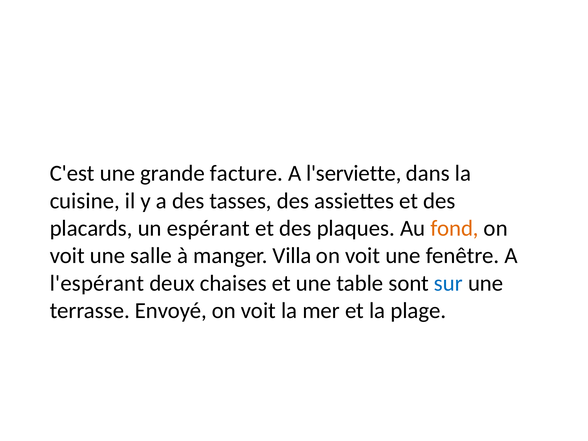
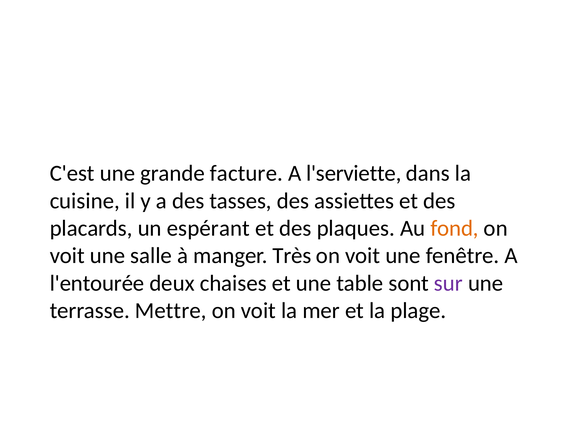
Villa: Villa -> Très
l'espérant: l'espérant -> l'entourée
sur colour: blue -> purple
Envoyé: Envoyé -> Mettre
